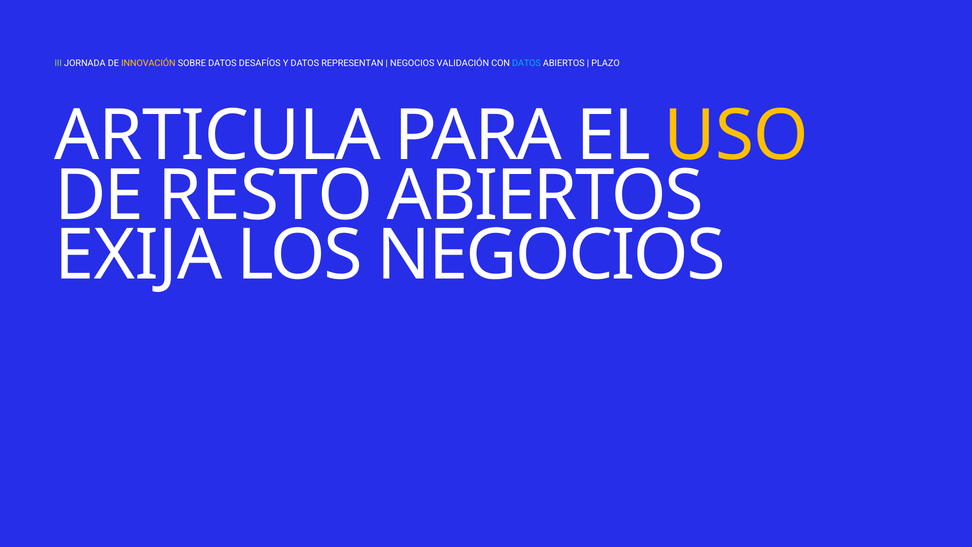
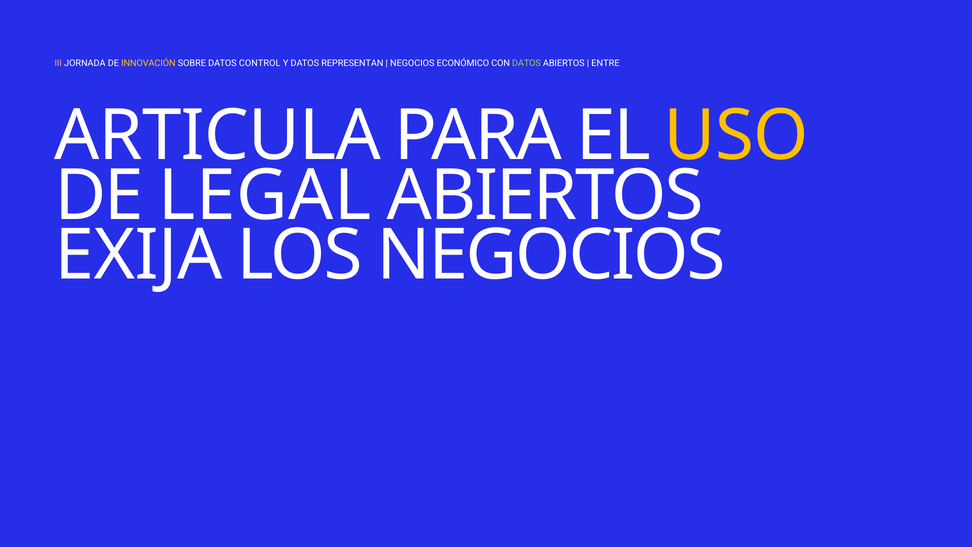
III colour: light green -> pink
DESAFÍOS: DESAFÍOS -> CONTROL
VALIDACIÓN: VALIDACIÓN -> ECONÓMICO
DATOS at (526, 63) colour: light blue -> light green
PLAZO: PLAZO -> ENTRE
RESTO: RESTO -> LEGAL
